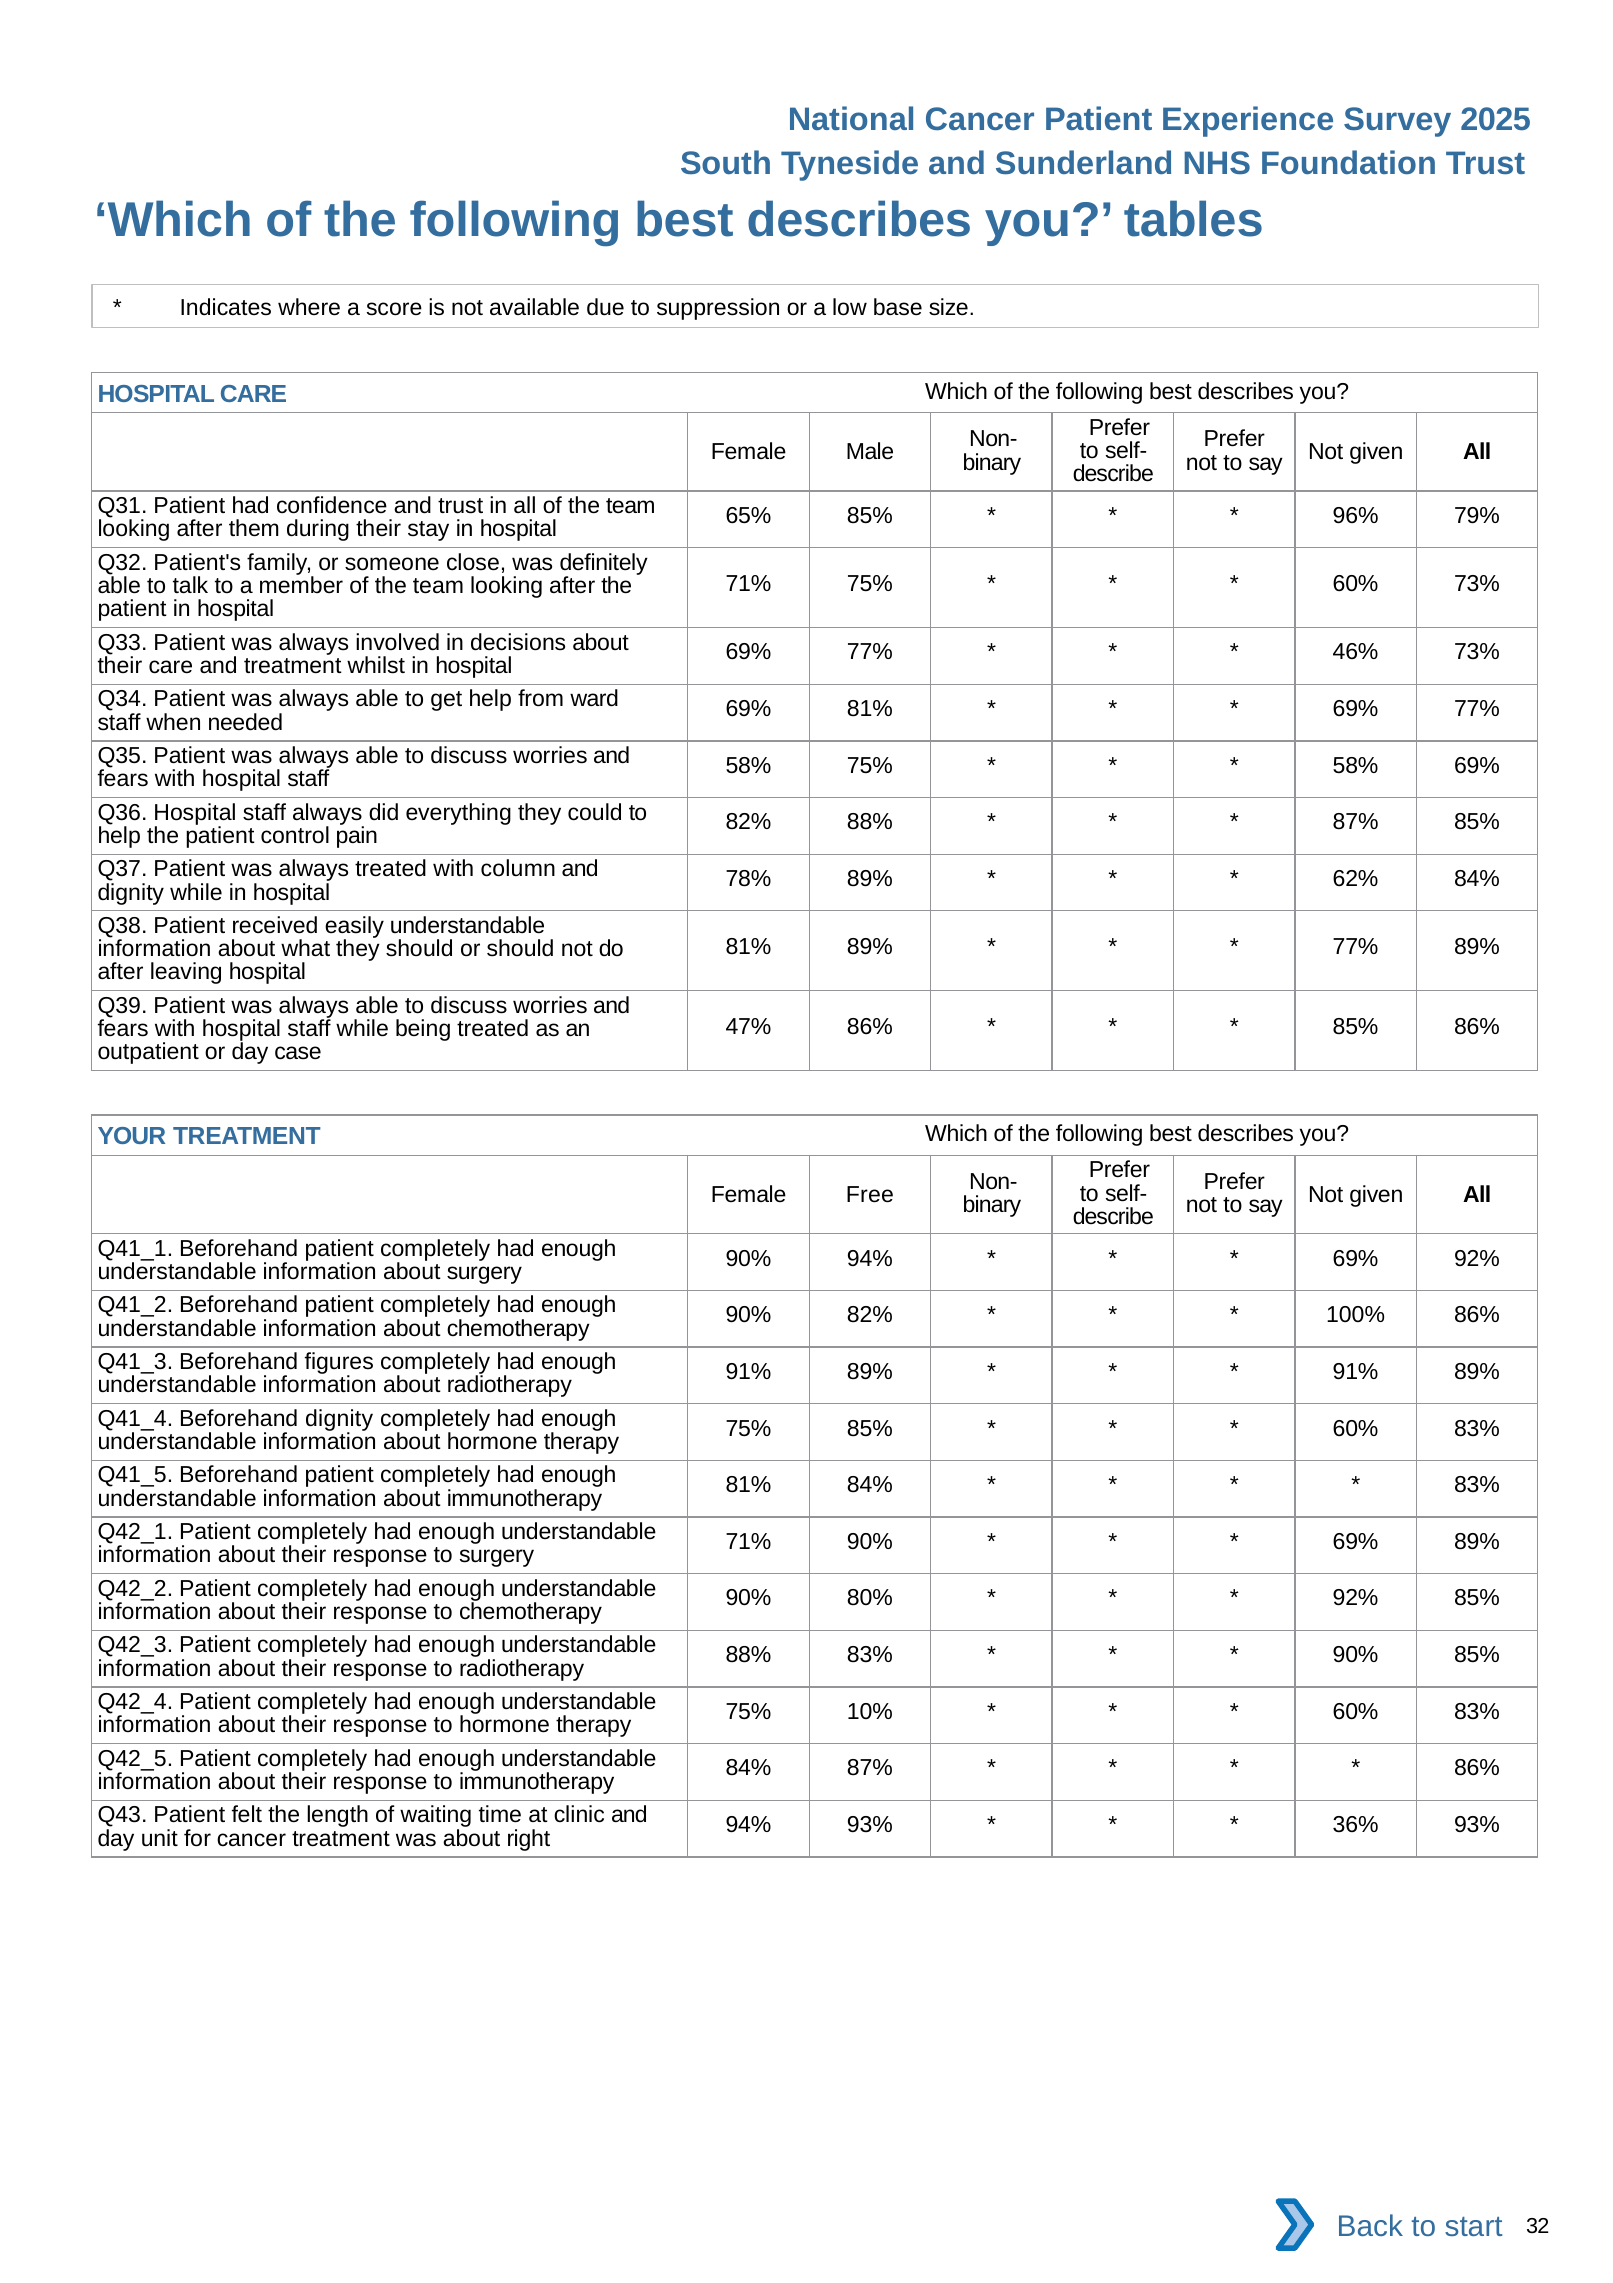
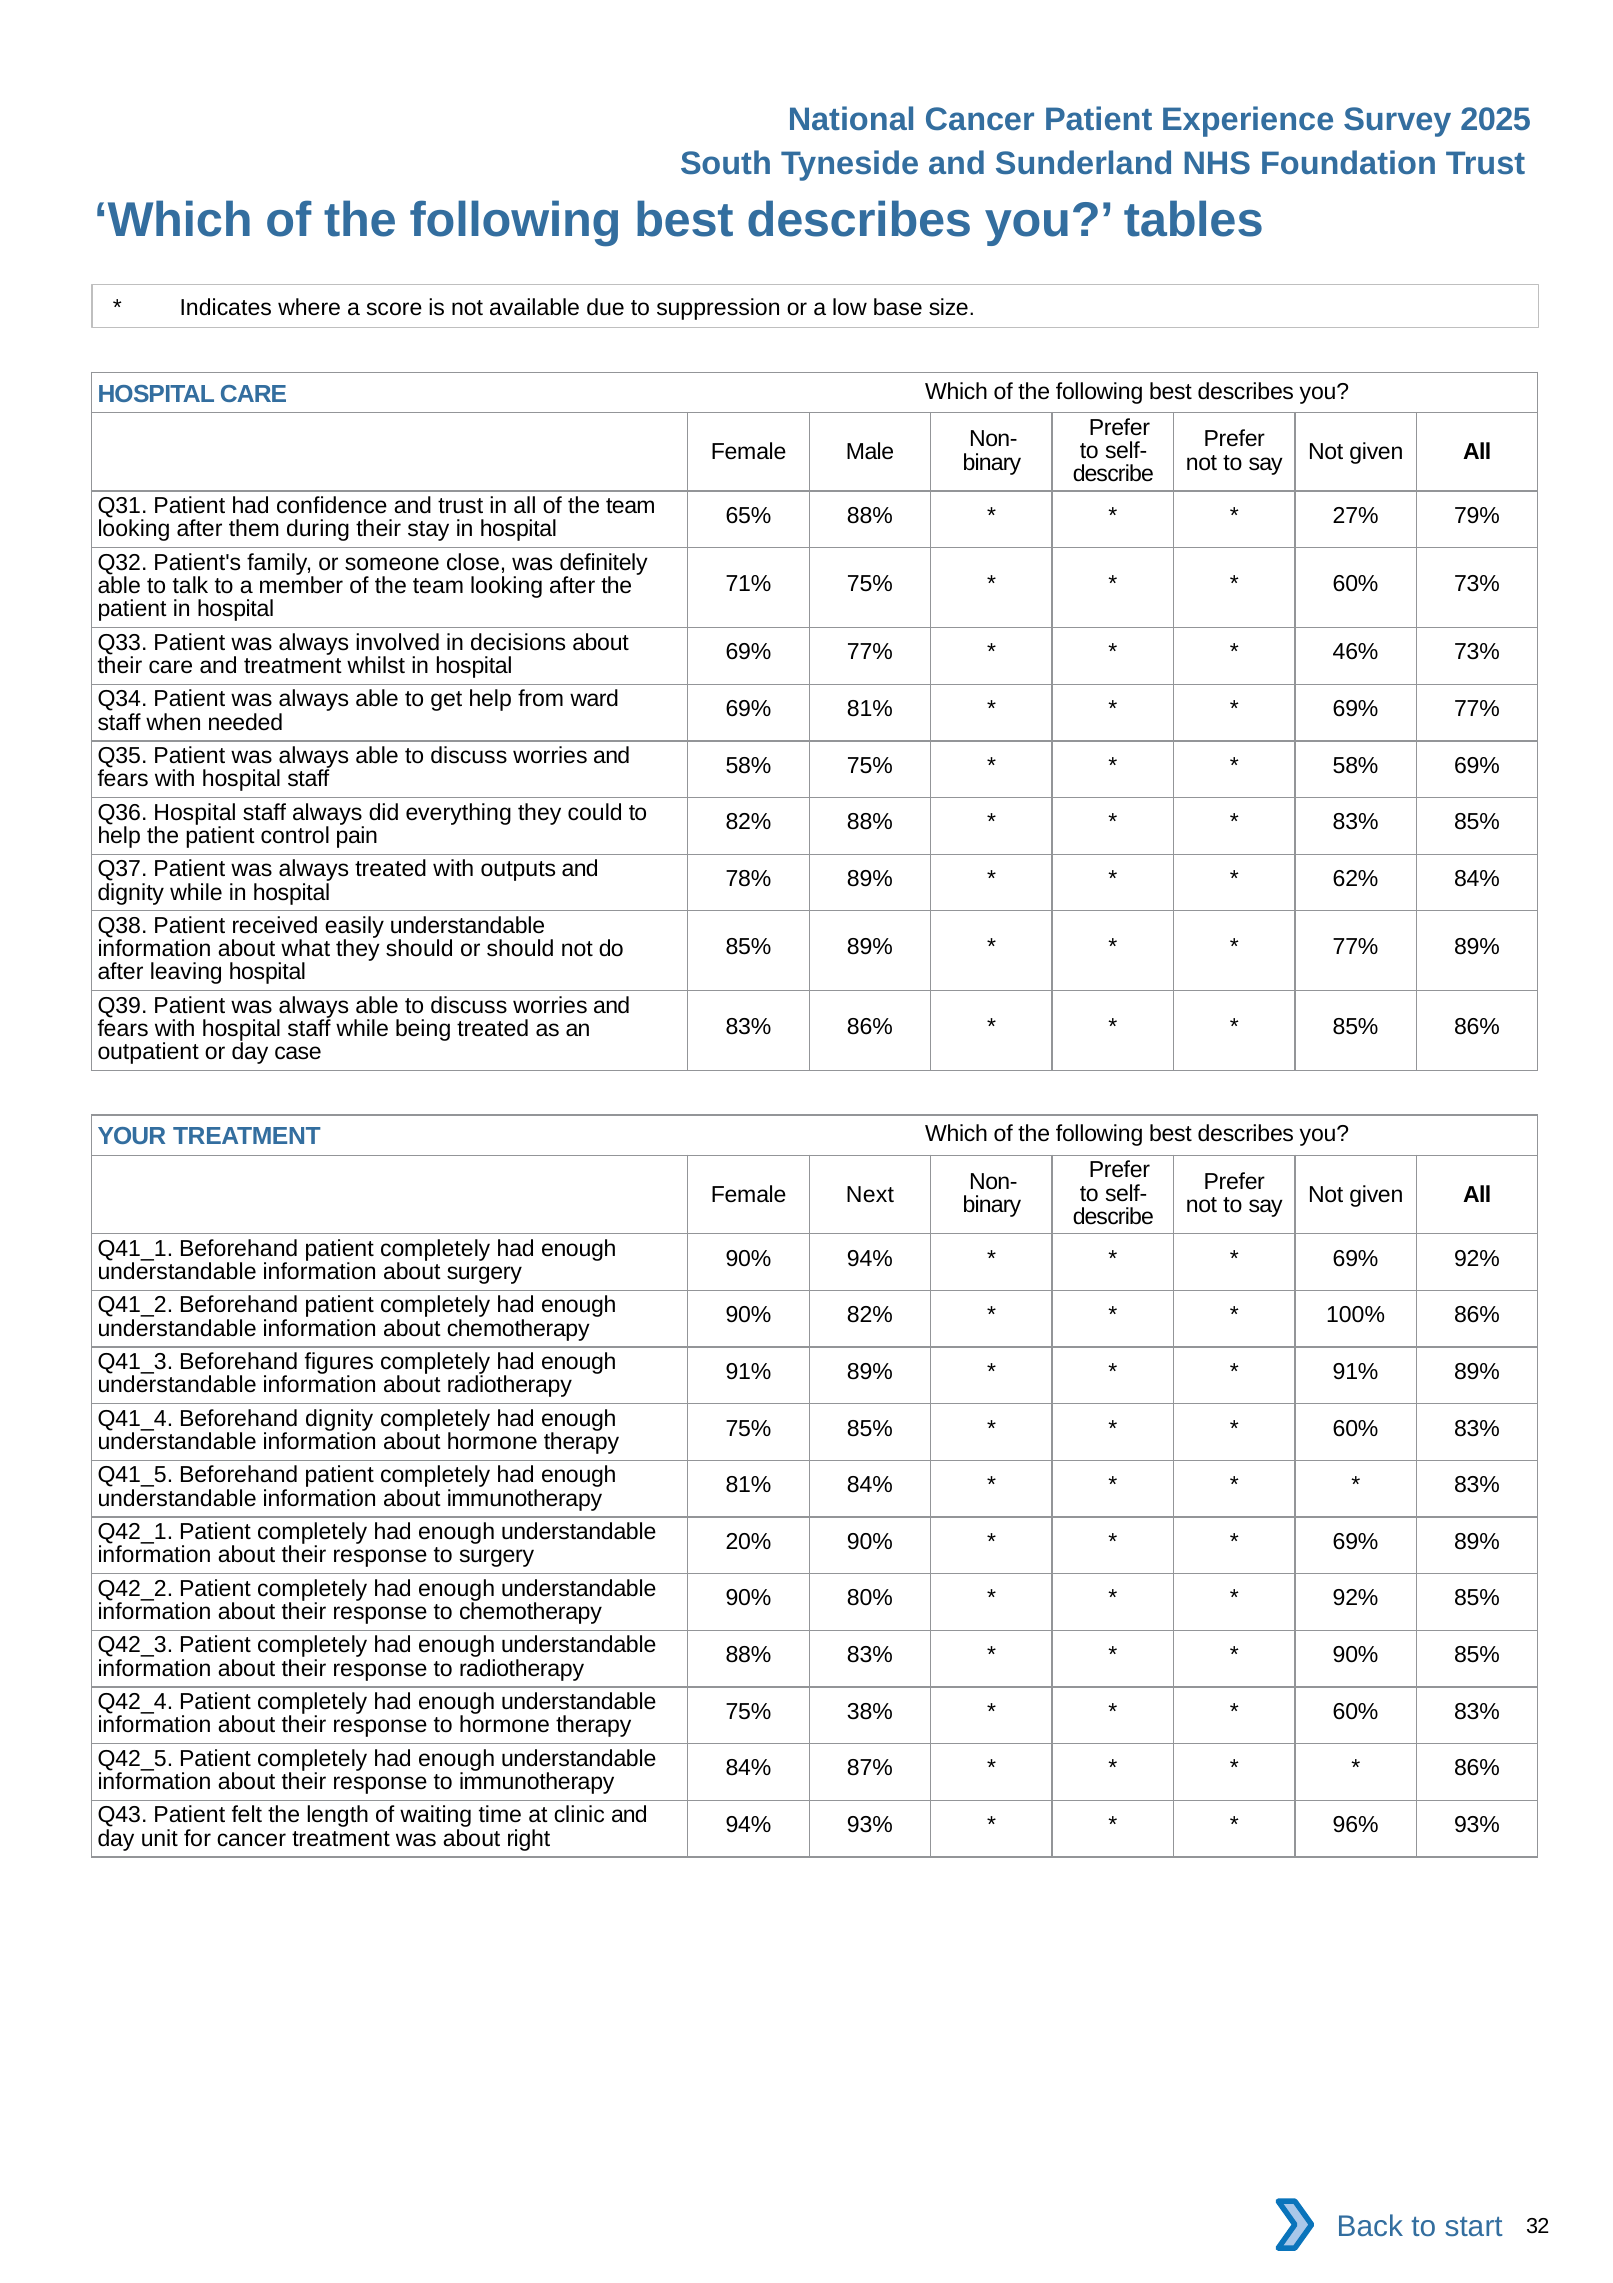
65% 85%: 85% -> 88%
96%: 96% -> 27%
87% at (1356, 822): 87% -> 83%
column: column -> outputs
81% at (748, 947): 81% -> 85%
47% at (748, 1027): 47% -> 83%
Free: Free -> Next
71% at (748, 1541): 71% -> 20%
10%: 10% -> 38%
36%: 36% -> 96%
